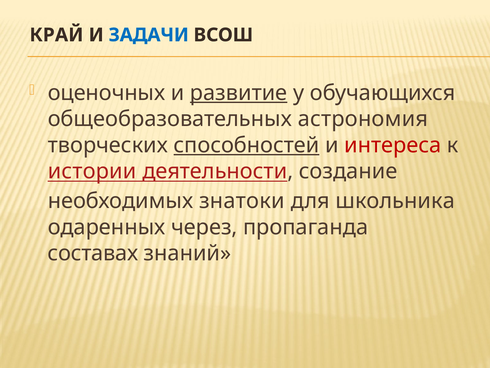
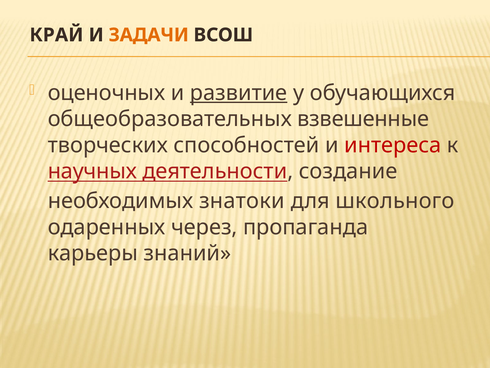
ЗАДАЧИ colour: blue -> orange
астрономия: астрономия -> взвешенные
способностей underline: present -> none
истории: истории -> научных
школьника: школьника -> школьного
составах: составах -> карьеры
